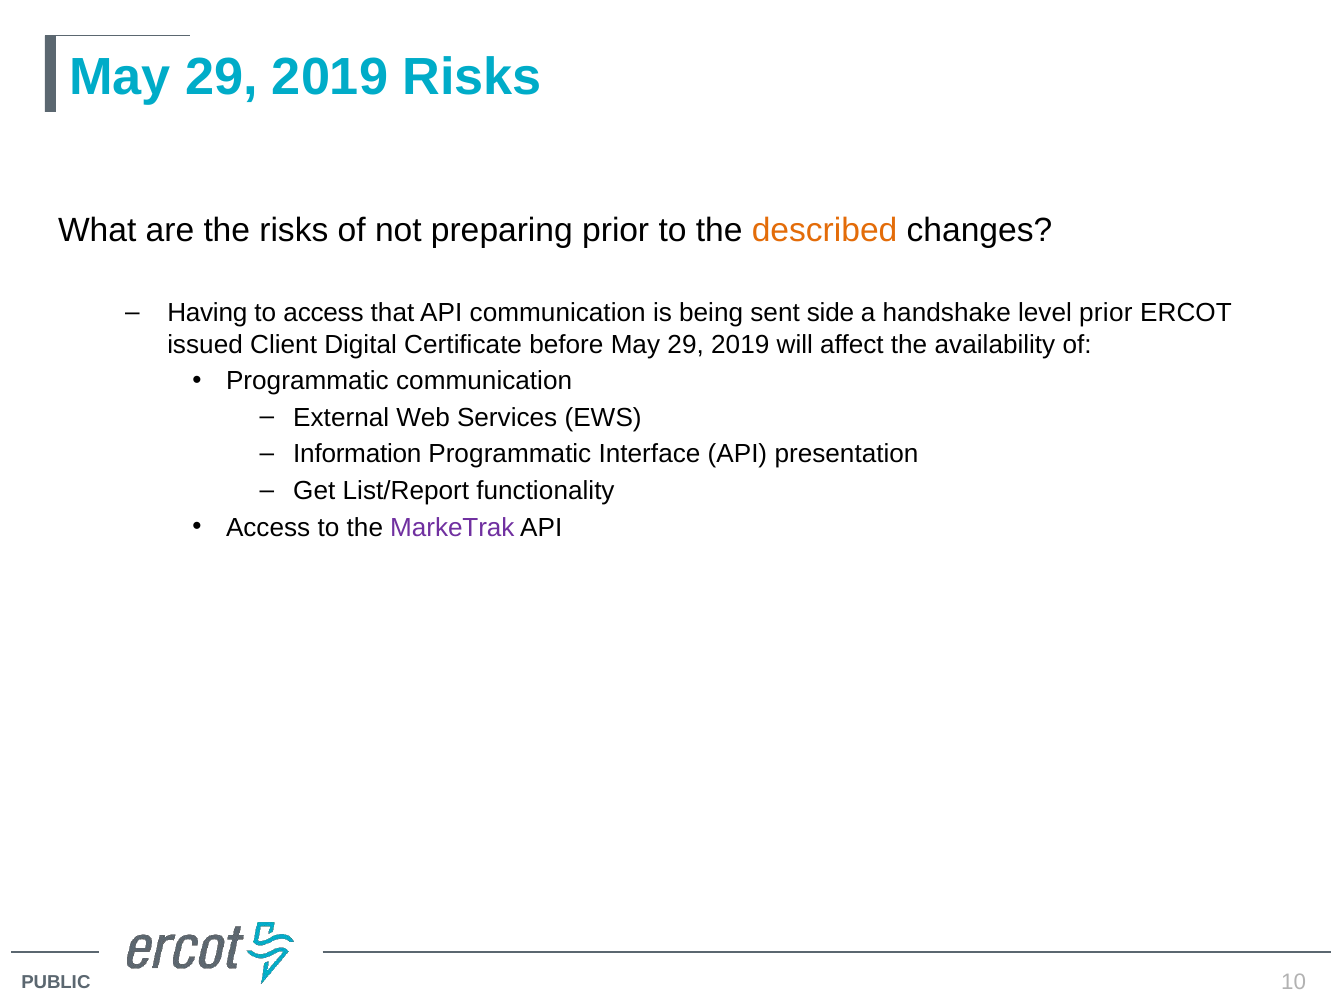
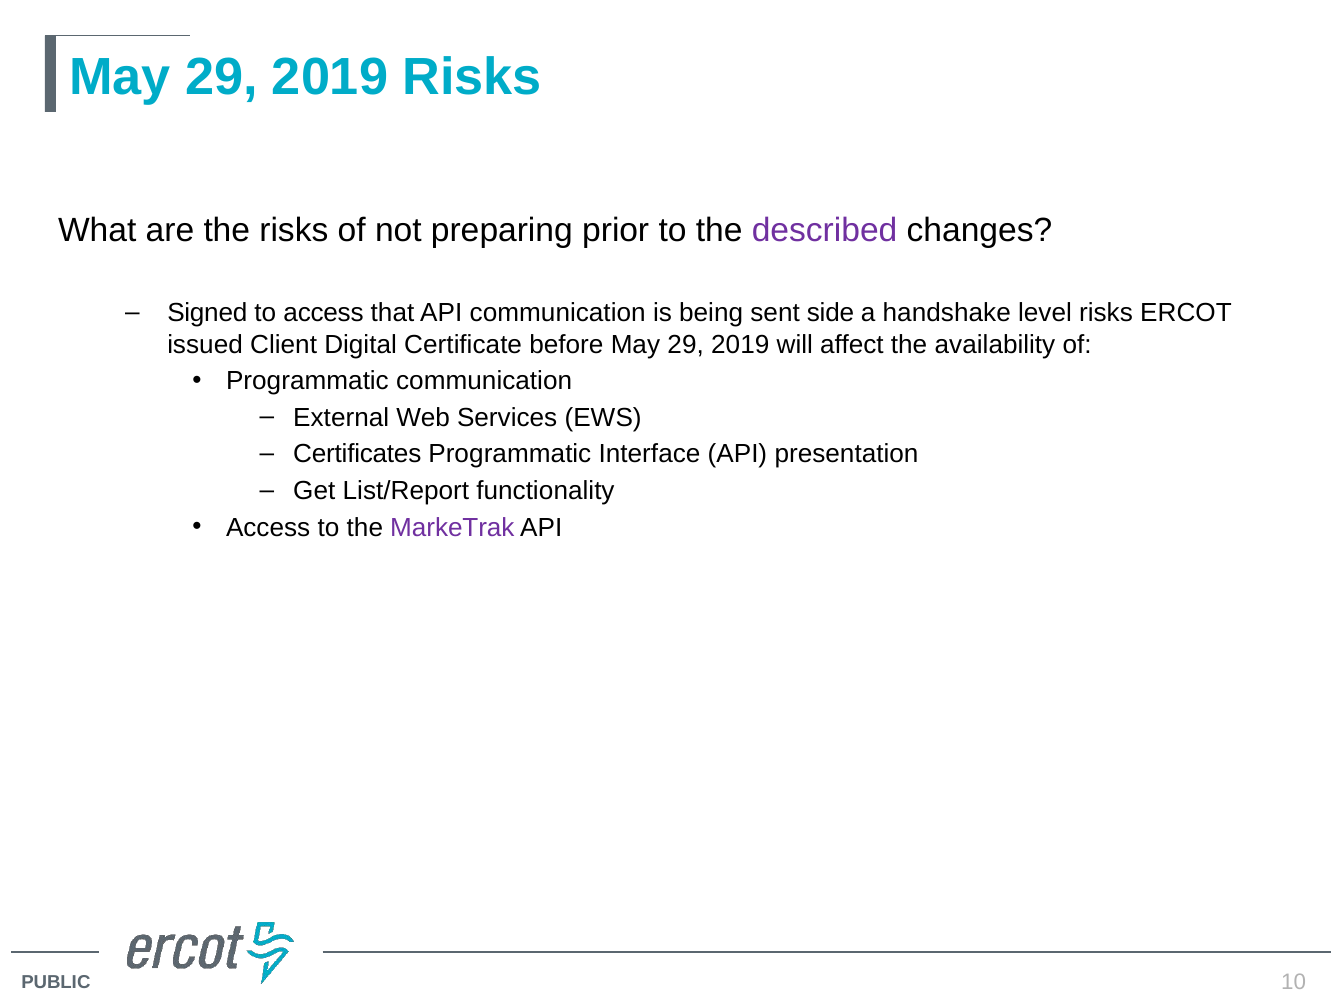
described colour: orange -> purple
Having: Having -> Signed
level prior: prior -> risks
Information: Information -> Certificates
